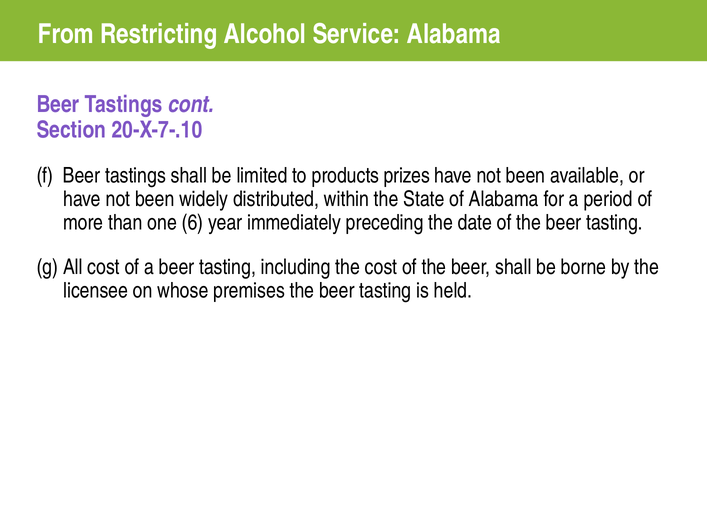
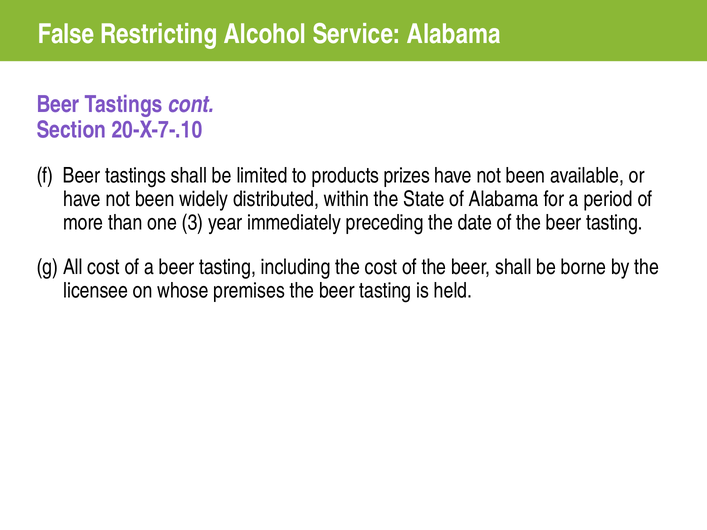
From: From -> False
6: 6 -> 3
